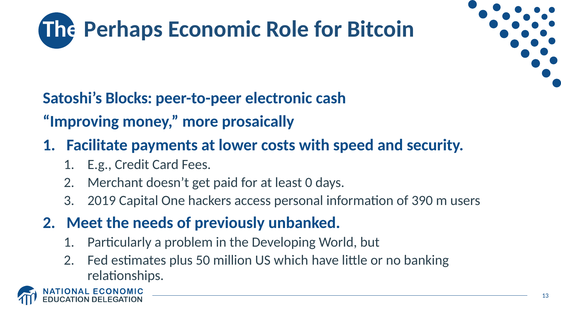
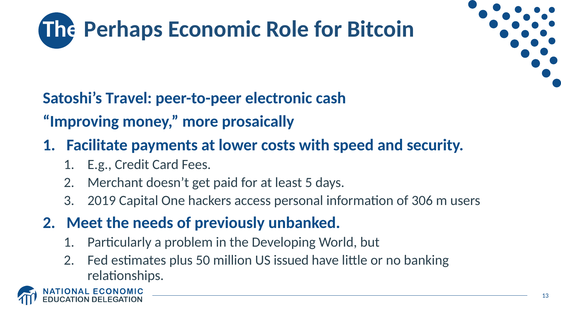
Blocks: Blocks -> Travel
0: 0 -> 5
390: 390 -> 306
which: which -> issued
